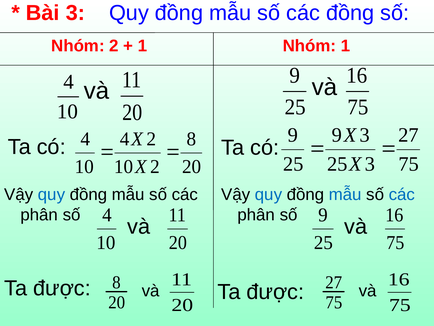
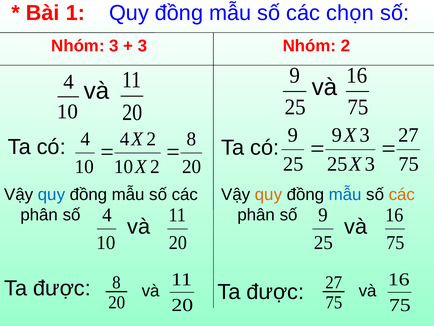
Bài 3: 3 -> 1
các đồng: đồng -> chọn
Nhóm 2: 2 -> 3
1 at (142, 46): 1 -> 3
Nhóm 1: 1 -> 2
quy at (269, 194) colour: blue -> orange
các at (402, 194) colour: blue -> orange
